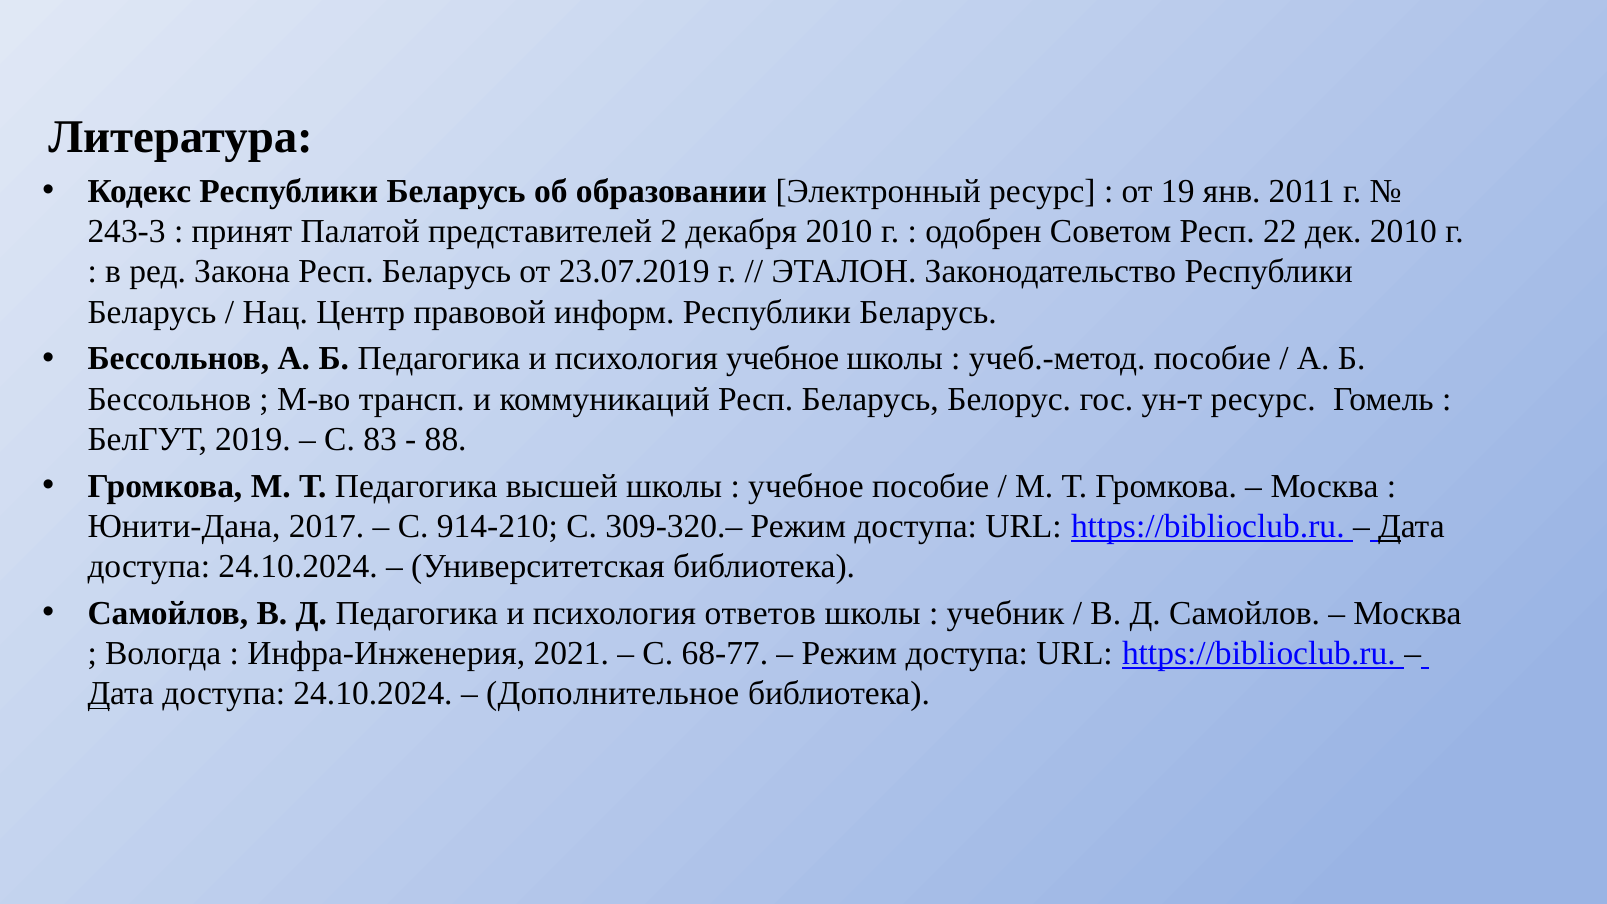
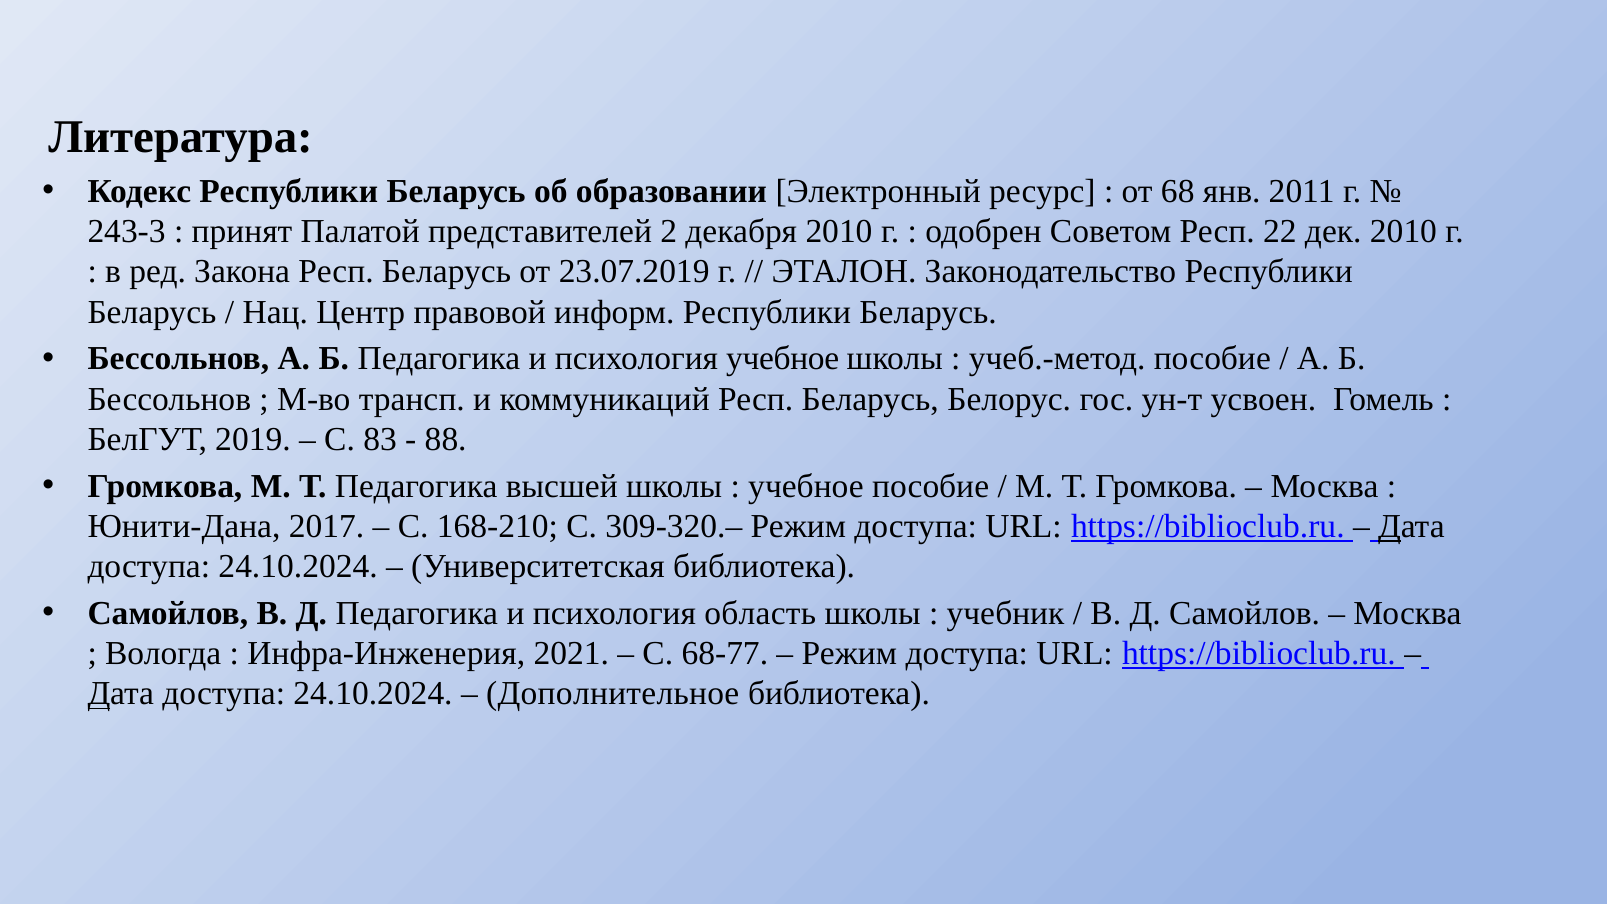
19: 19 -> 68
ун-т ресурс: ресурс -> усвоен
914-210: 914-210 -> 168-210
ответов: ответов -> область
